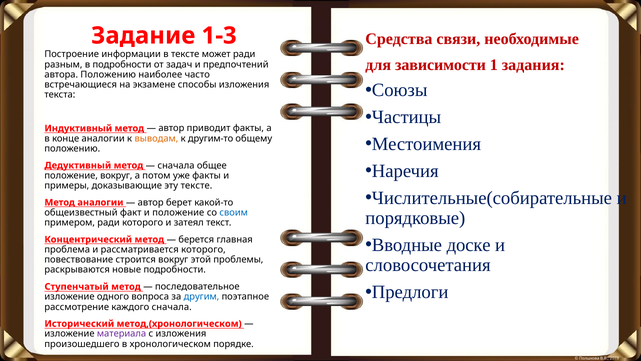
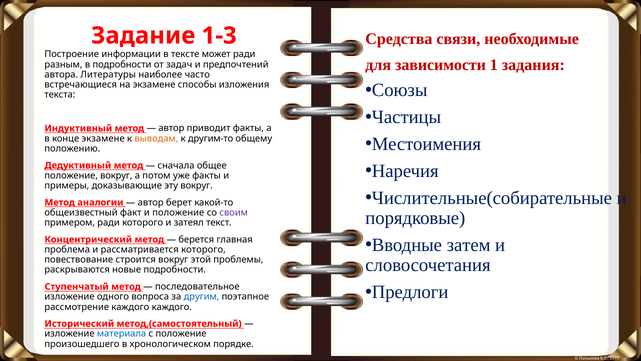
автора Положению: Положению -> Литературы
конце аналогии: аналогии -> экзамене
эту тексте: тексте -> вокруг
своим colour: blue -> purple
доске: доске -> затем
каждого сначала: сначала -> каждого
метод,(хронологическом: метод,(хронологическом -> метод,(самостоятельный
материала colour: purple -> blue
с изложения: изложения -> положение
